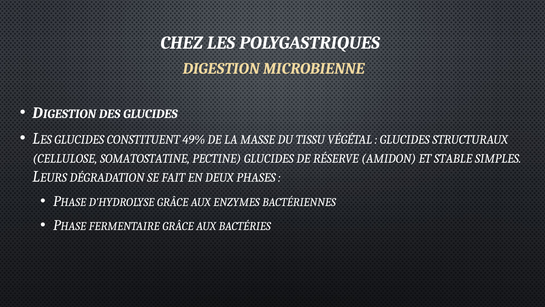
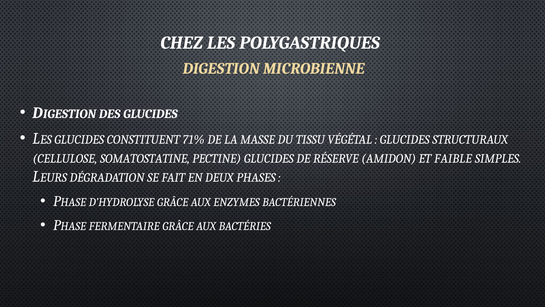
49%: 49% -> 71%
STABLE: STABLE -> FAIBLE
